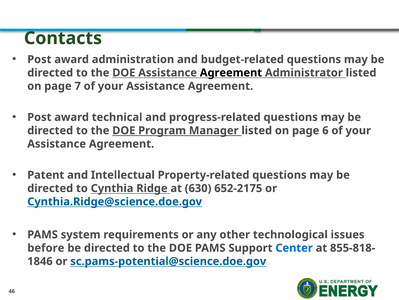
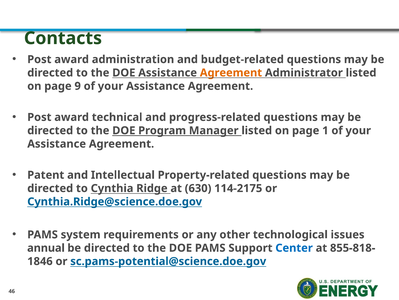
Agreement at (231, 73) colour: black -> orange
7: 7 -> 9
6: 6 -> 1
652-2175: 652-2175 -> 114-2175
before: before -> annual
